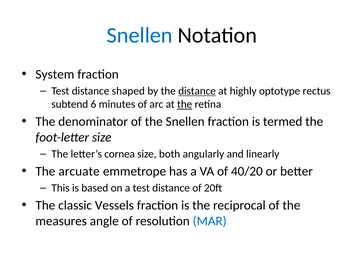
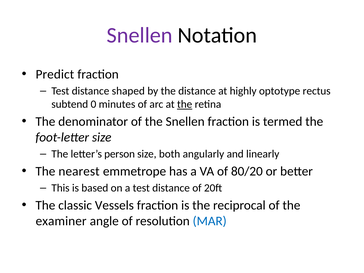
Snellen at (140, 35) colour: blue -> purple
System: System -> Predict
distance at (197, 91) underline: present -> none
6: 6 -> 0
cornea: cornea -> person
arcuate: arcuate -> nearest
40/20: 40/20 -> 80/20
measures: measures -> examiner
